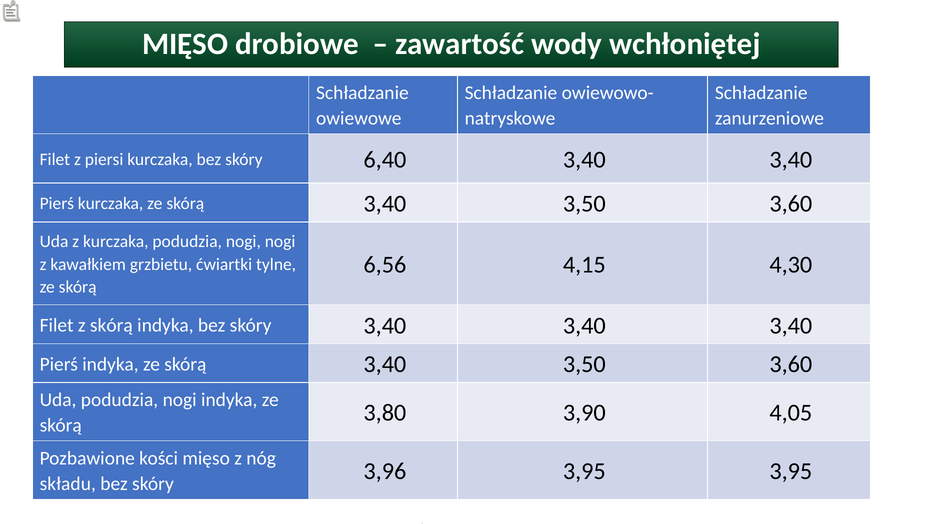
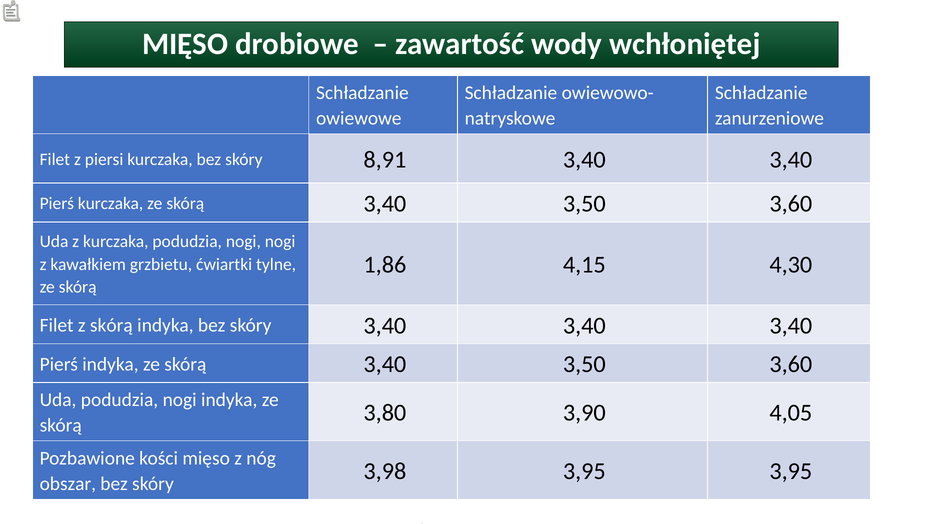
6,40: 6,40 -> 8,91
6,56: 6,56 -> 1,86
składu: składu -> obszar
3,96: 3,96 -> 3,98
